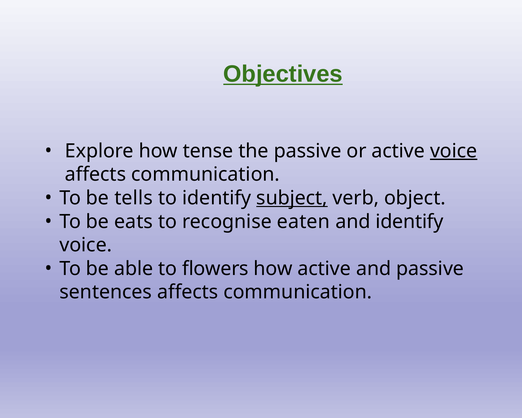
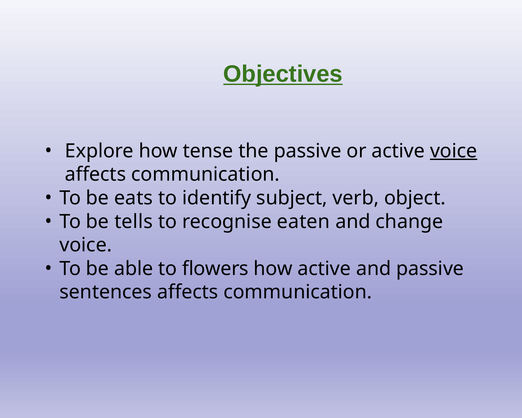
tells: tells -> eats
subject underline: present -> none
eats: eats -> tells
and identify: identify -> change
